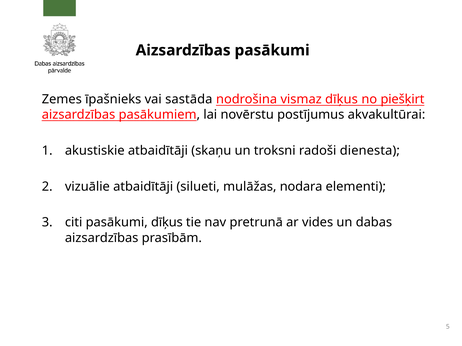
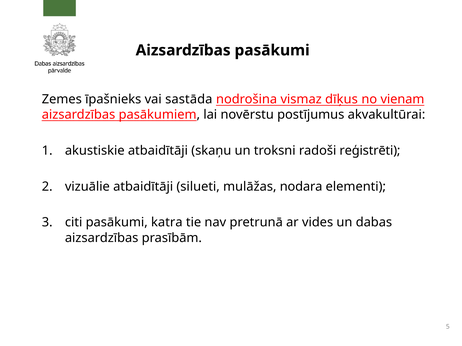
piešķirt: piešķirt -> vienam
dienesta: dienesta -> reģistrēti
pasākumi dīķus: dīķus -> katra
